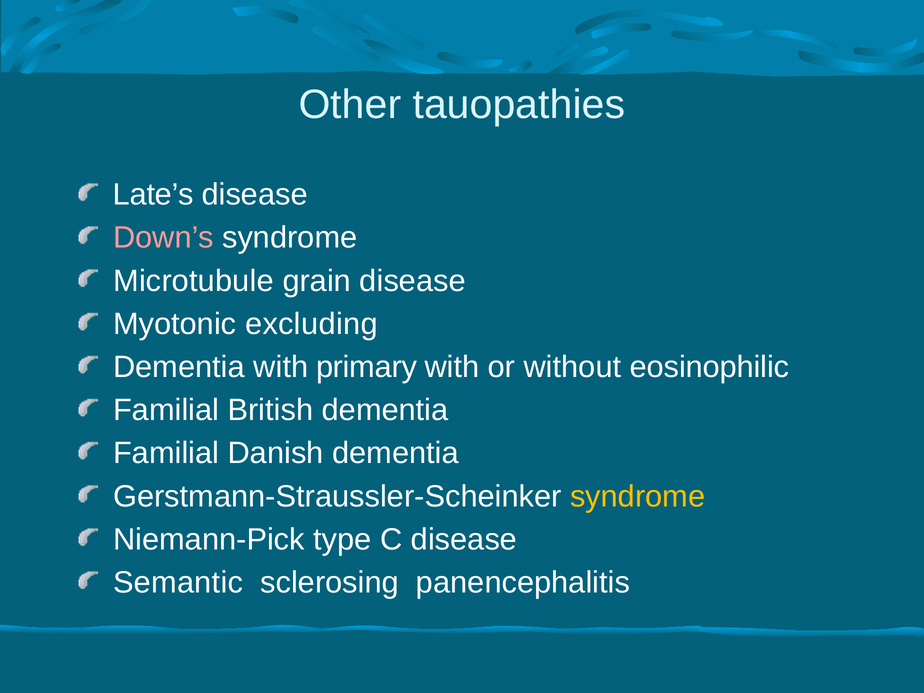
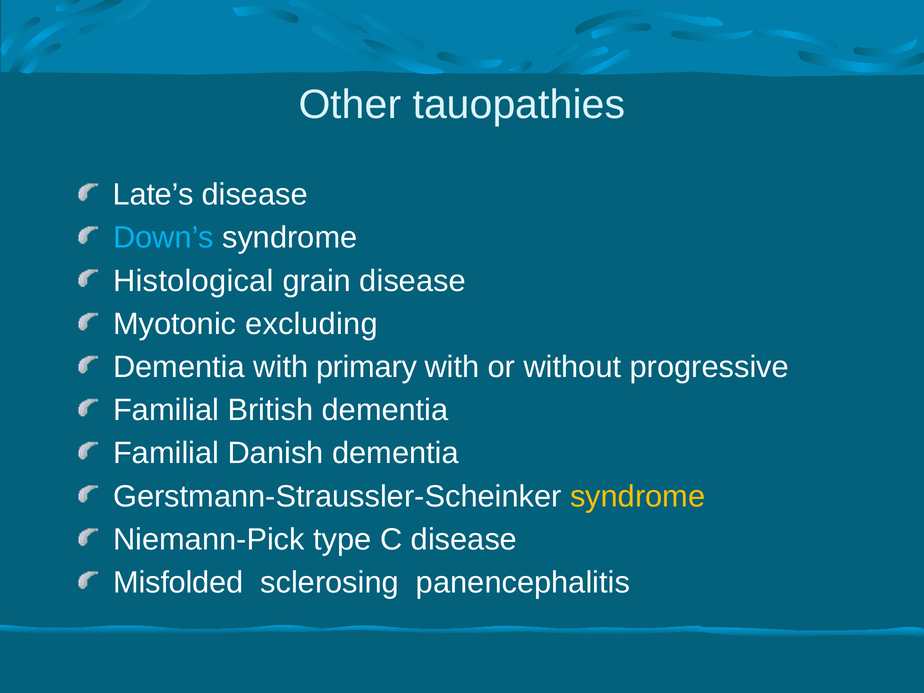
Down’s colour: pink -> light blue
Microtubule: Microtubule -> Histological
eosinophilic: eosinophilic -> progressive
Semantic: Semantic -> Misfolded
